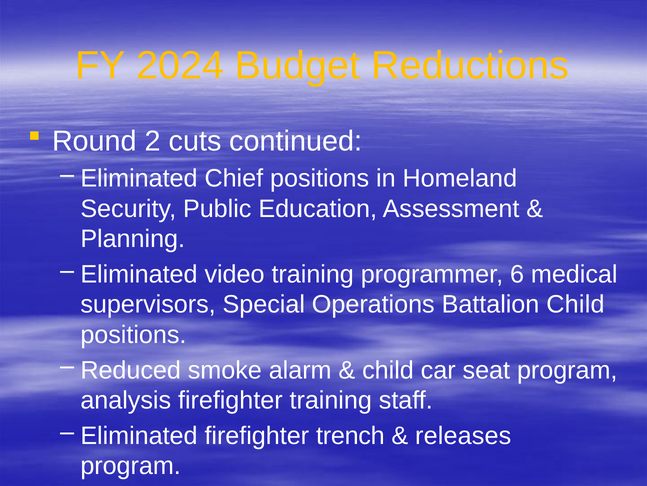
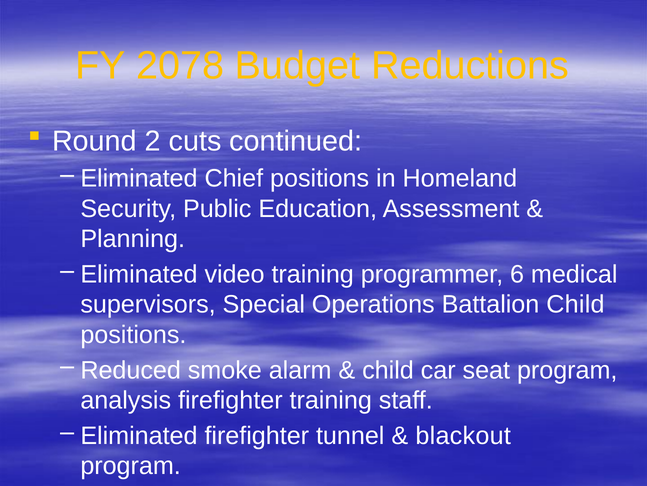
2024: 2024 -> 2078
trench: trench -> tunnel
releases: releases -> blackout
